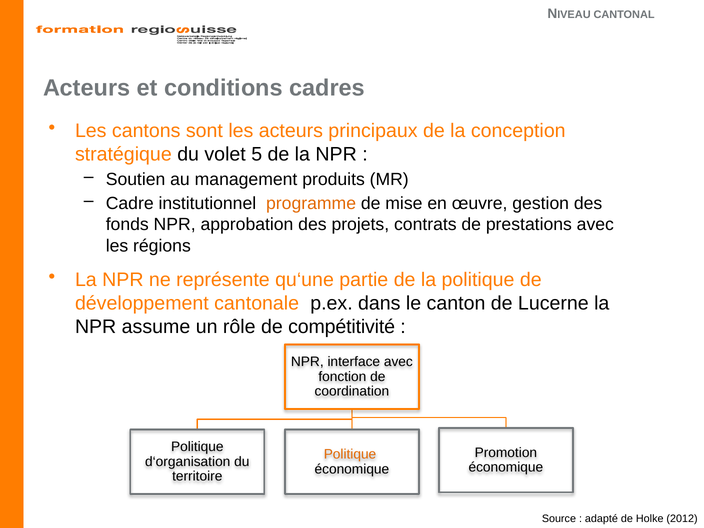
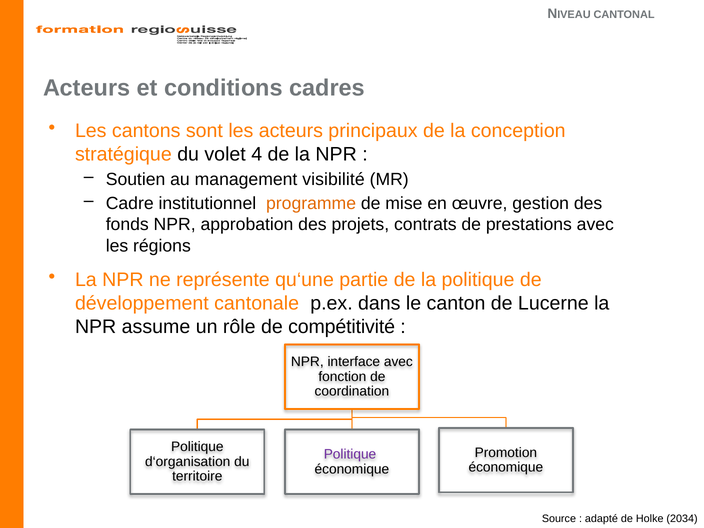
5: 5 -> 4
produits: produits -> visibilité
Politique at (350, 454) colour: orange -> purple
2012: 2012 -> 2034
